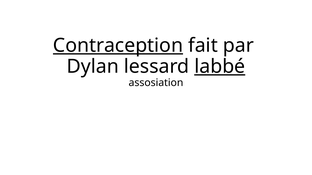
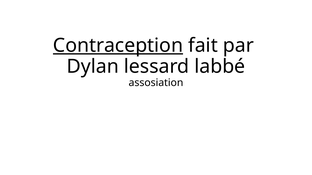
labbé underline: present -> none
